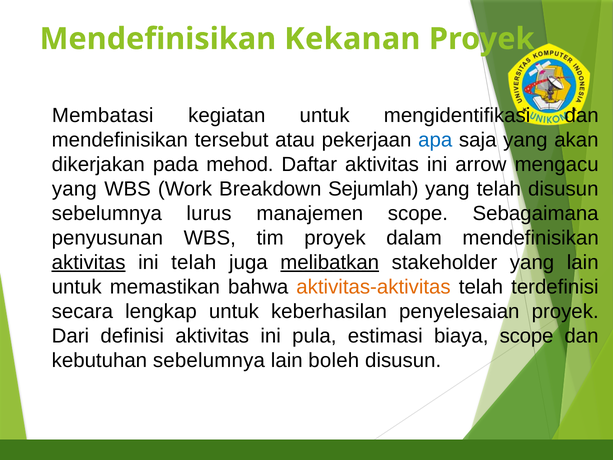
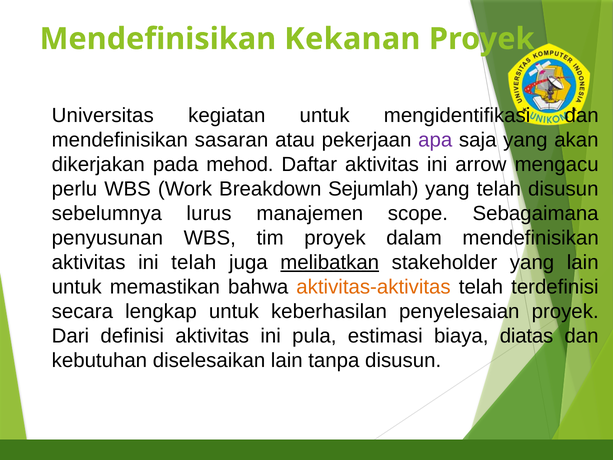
Membatasi: Membatasi -> Universitas
tersebut: tersebut -> sasaran
apa colour: blue -> purple
yang at (74, 189): yang -> perlu
aktivitas at (89, 262) underline: present -> none
biaya scope: scope -> diatas
kebutuhan sebelumnya: sebelumnya -> diselesaikan
boleh: boleh -> tanpa
